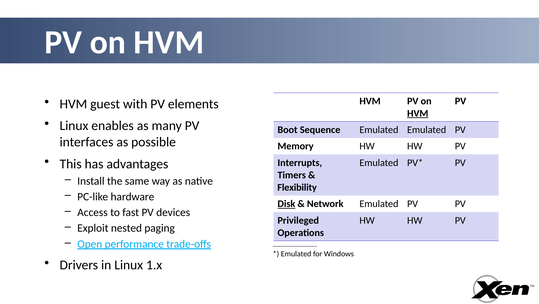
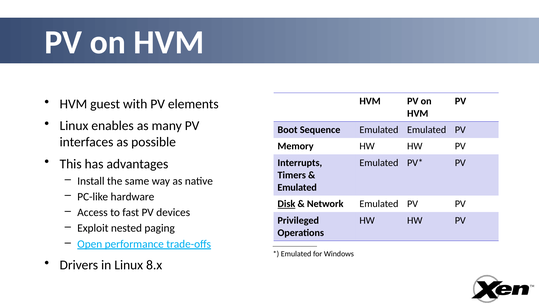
HVM at (418, 113) underline: present -> none
Flexibility at (297, 187): Flexibility -> Emulated
1.x: 1.x -> 8.x
